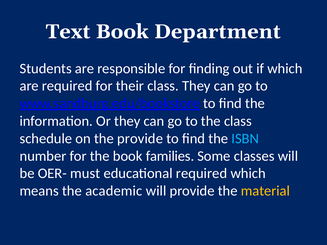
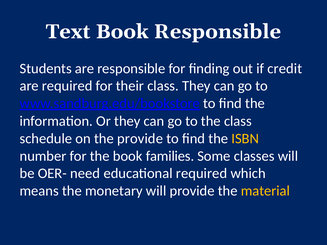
Book Department: Department -> Responsible
if which: which -> credit
ISBN colour: light blue -> yellow
must: must -> need
academic: academic -> monetary
